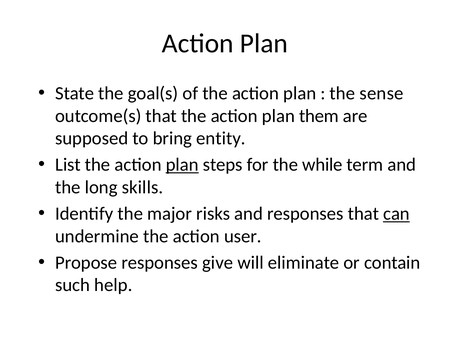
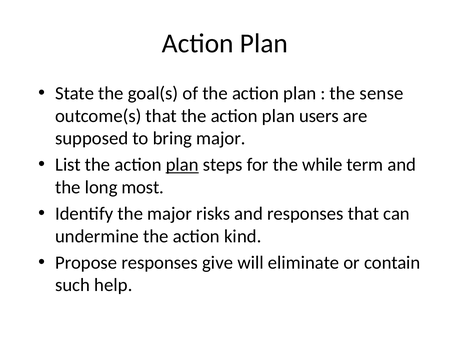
them: them -> users
bring entity: entity -> major
skills: skills -> most
can underline: present -> none
user: user -> kind
